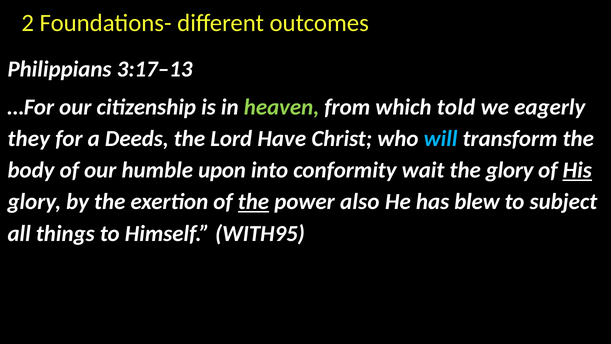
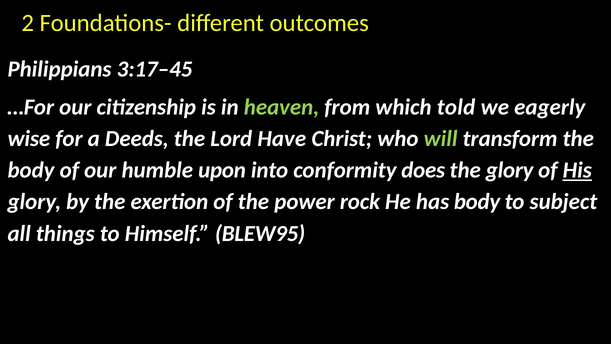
3:17–13: 3:17–13 -> 3:17–45
they: they -> wise
will colour: light blue -> light green
wait: wait -> does
the at (253, 202) underline: present -> none
also: also -> rock
has blew: blew -> body
WITH95: WITH95 -> BLEW95
